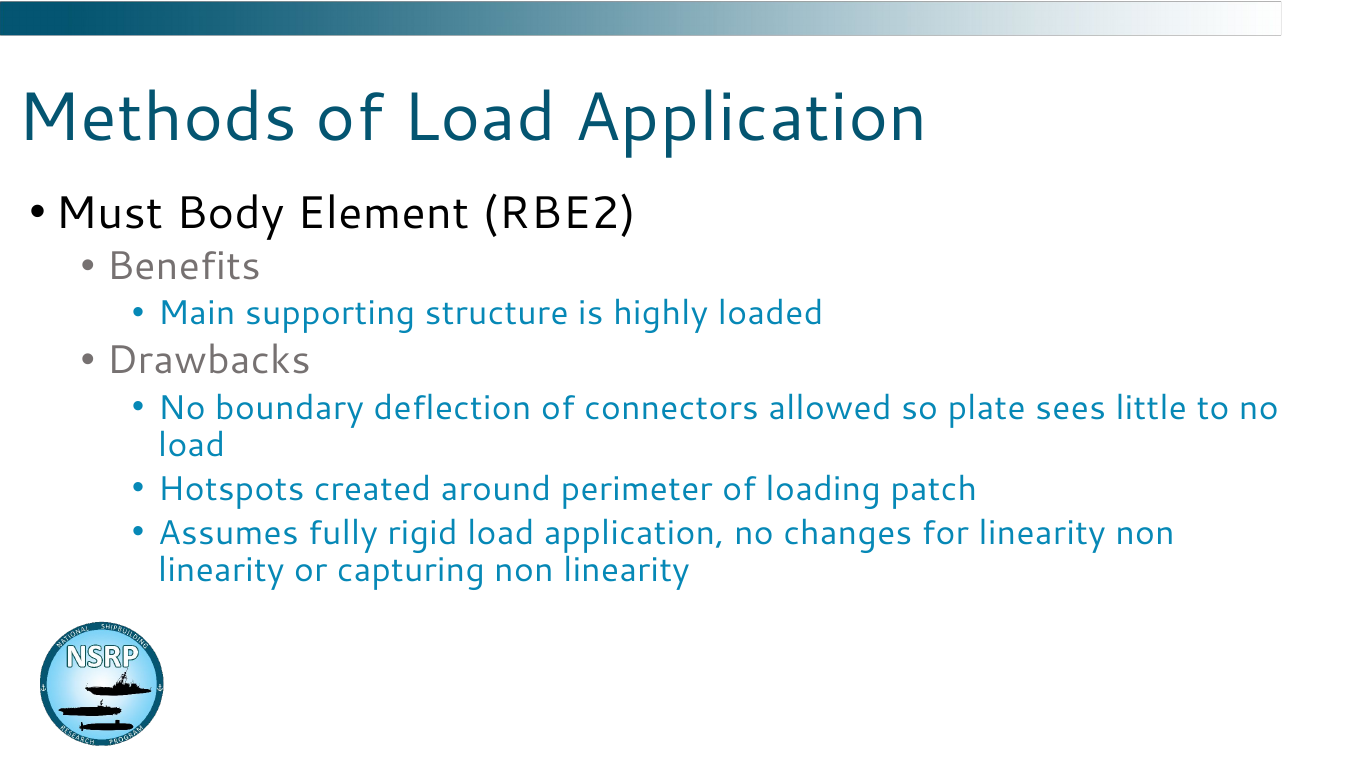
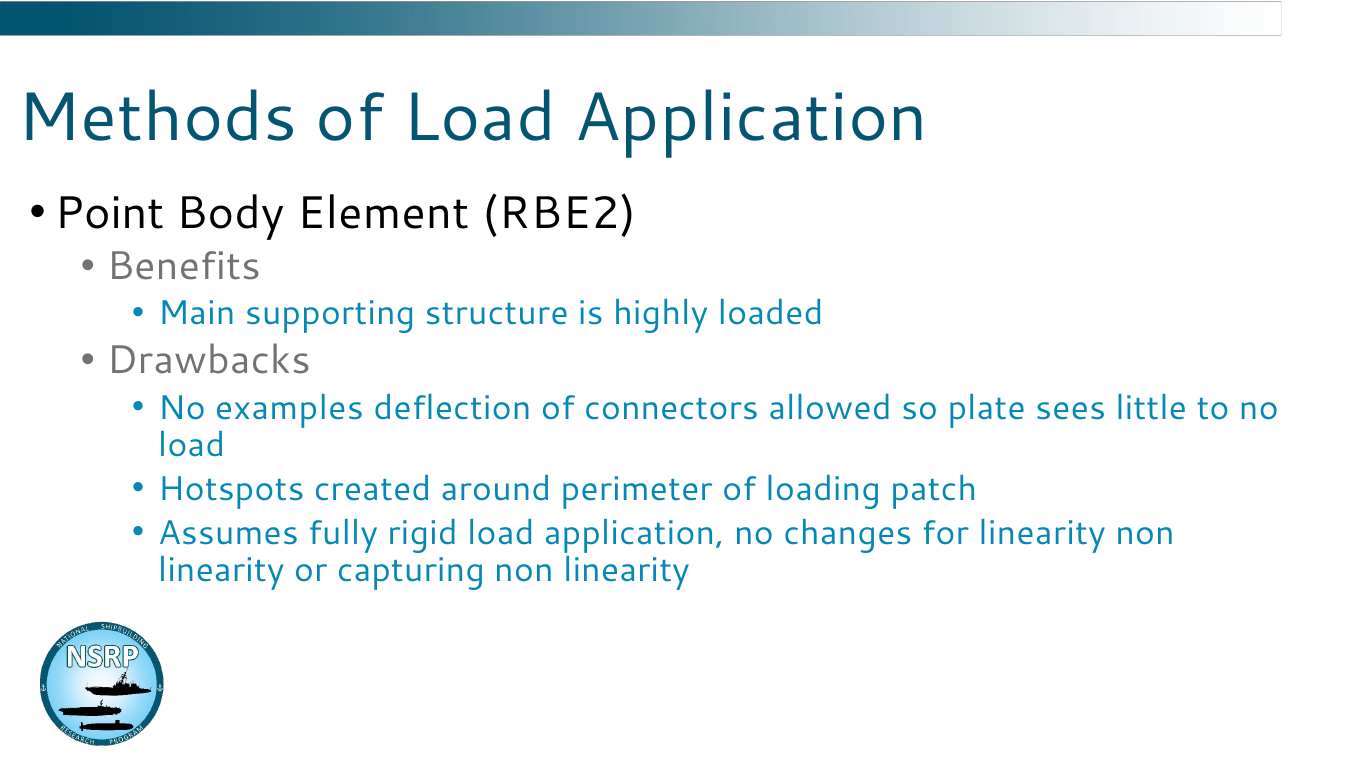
Must: Must -> Point
boundary: boundary -> examples
